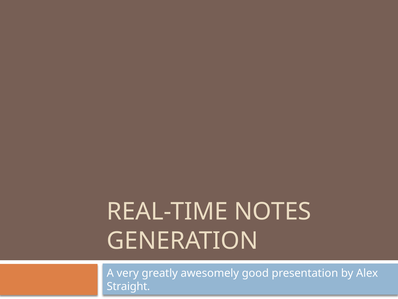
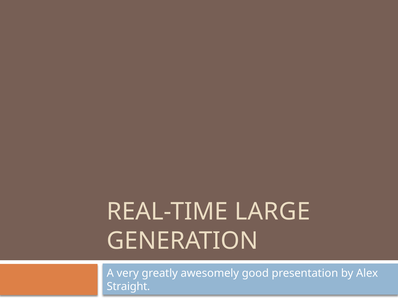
NOTES: NOTES -> LARGE
